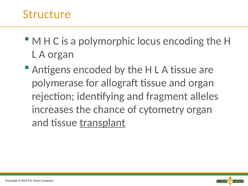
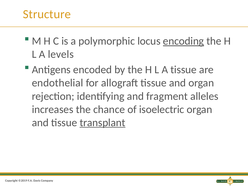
encoding underline: none -> present
A organ: organ -> levels
polymerase: polymerase -> endothelial
cytometry: cytometry -> isoelectric
